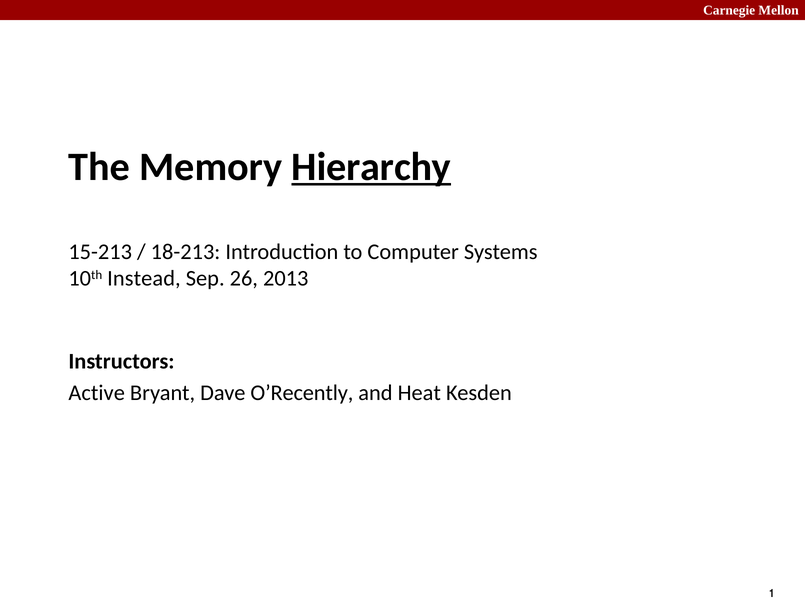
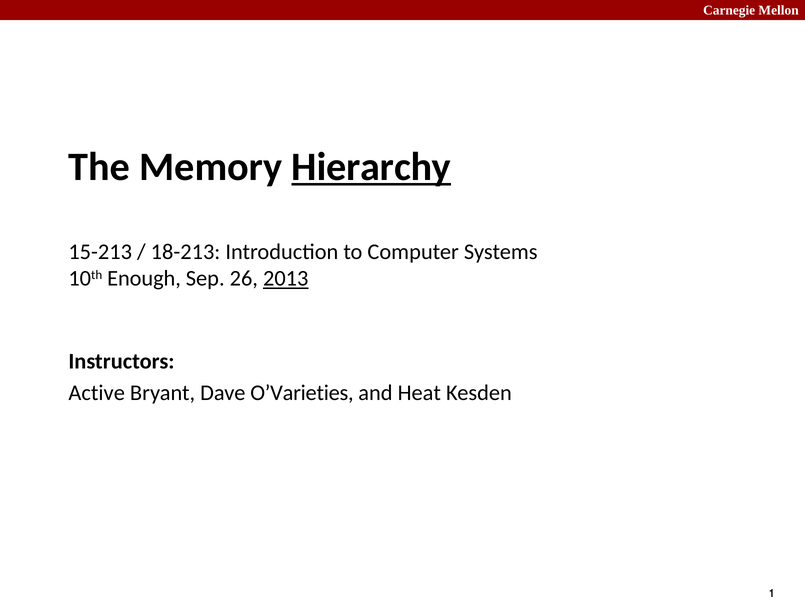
Instead: Instead -> Enough
2013 underline: none -> present
O’Recently: O’Recently -> O’Varieties
